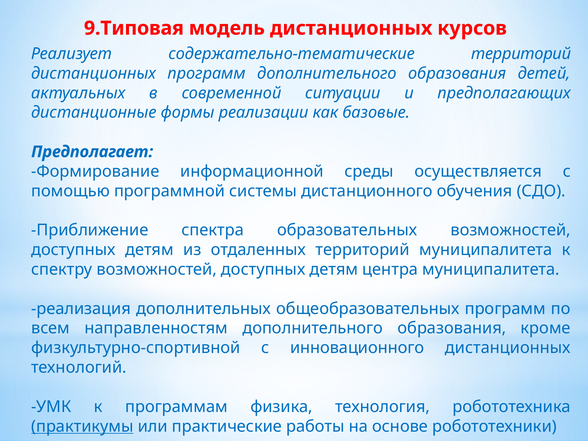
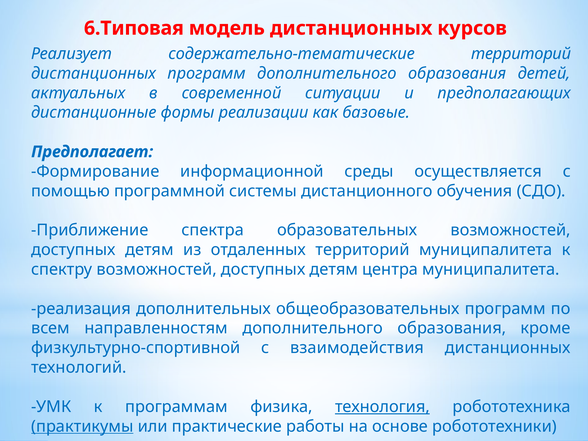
9.Типовая: 9.Типовая -> 6.Типовая
инновационного: инновационного -> взаимодействия
технология underline: none -> present
